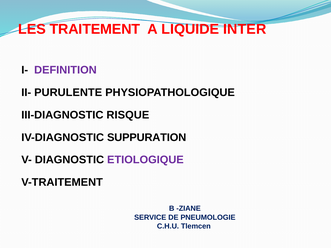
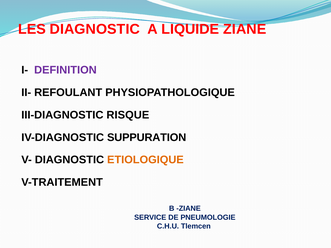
LES TRAITEMENT: TRAITEMENT -> DIAGNOSTIC
LIQUIDE INTER: INTER -> ZIANE
PURULENTE: PURULENTE -> REFOULANT
ETIOLOGIQUE colour: purple -> orange
